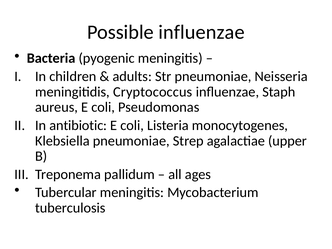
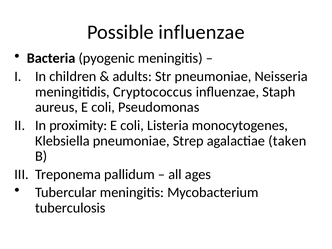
antibiotic: antibiotic -> proximity
upper: upper -> taken
